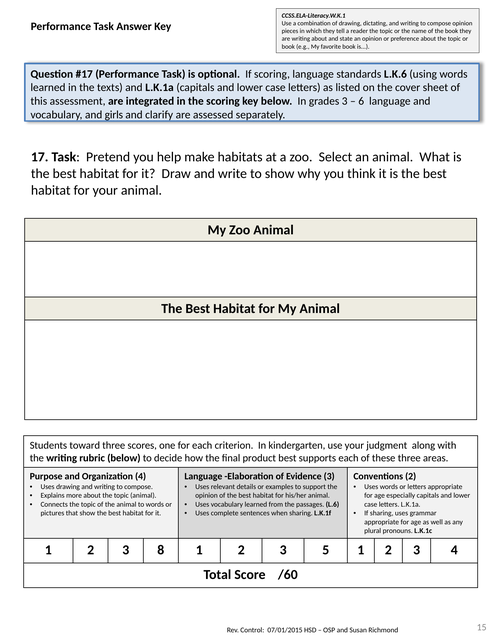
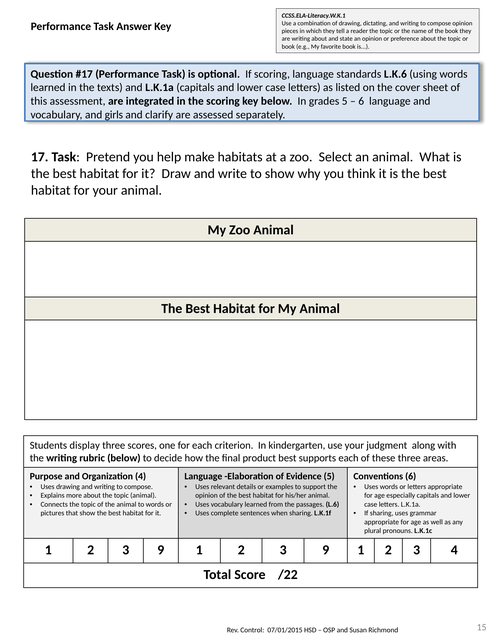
grades 3: 3 -> 5
toward: toward -> display
Evidence 3: 3 -> 5
Conventions 2: 2 -> 6
8 at (161, 549): 8 -> 9
5 at (326, 549): 5 -> 9
/60: /60 -> /22
